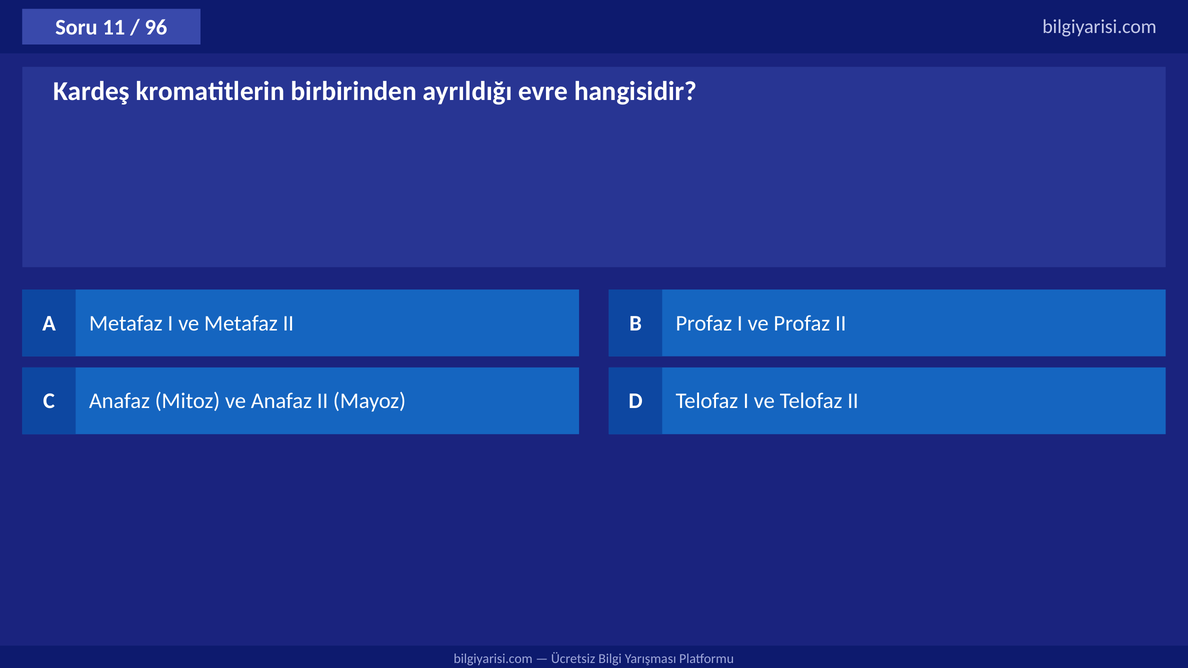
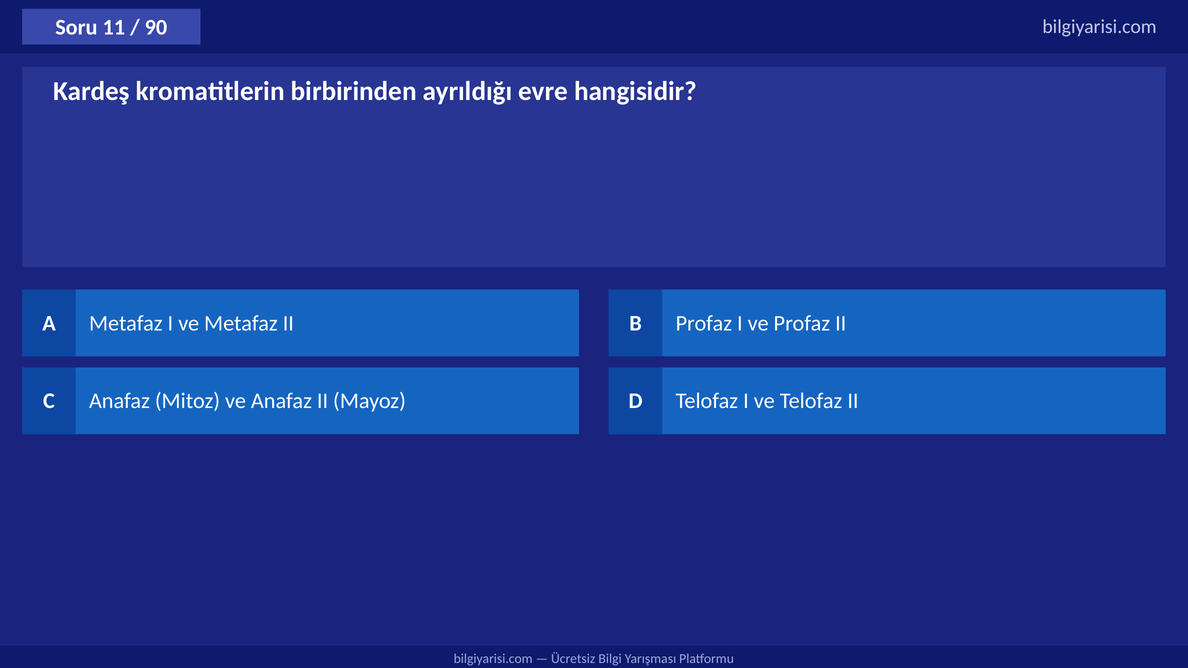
96: 96 -> 90
